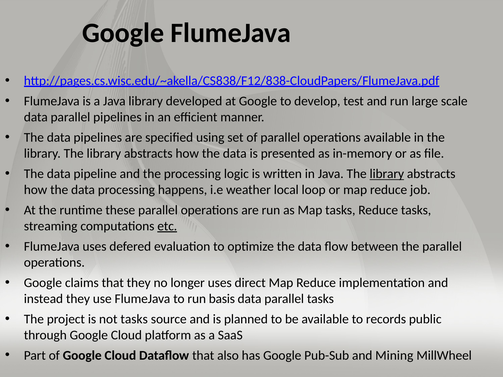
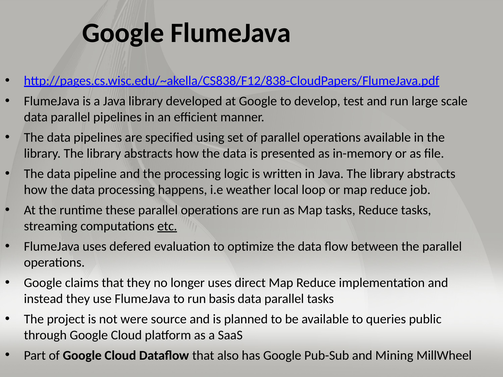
library at (387, 174) underline: present -> none
not tasks: tasks -> were
records: records -> queries
